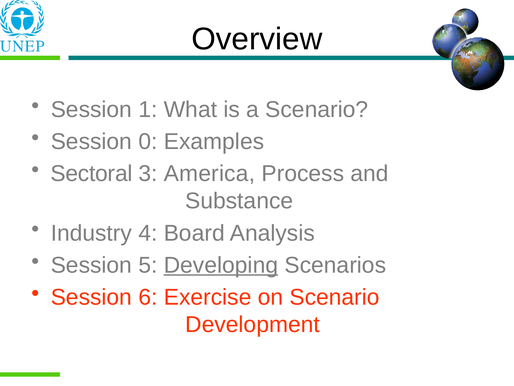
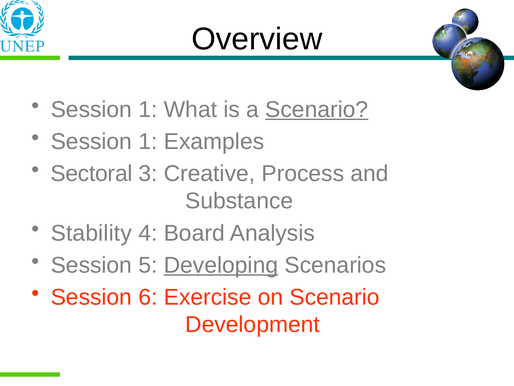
Scenario at (317, 109) underline: none -> present
0 at (148, 141): 0 -> 1
America: America -> Creative
Industry: Industry -> Stability
